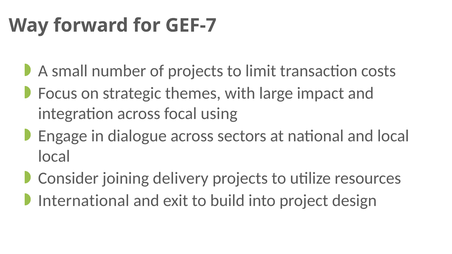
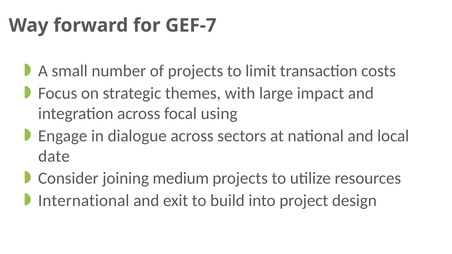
local at (54, 156): local -> date
delivery: delivery -> medium
